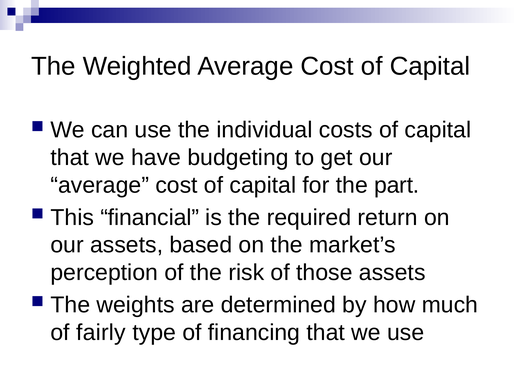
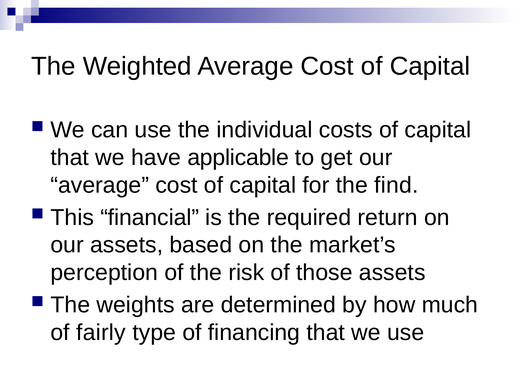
budgeting: budgeting -> applicable
part: part -> find
